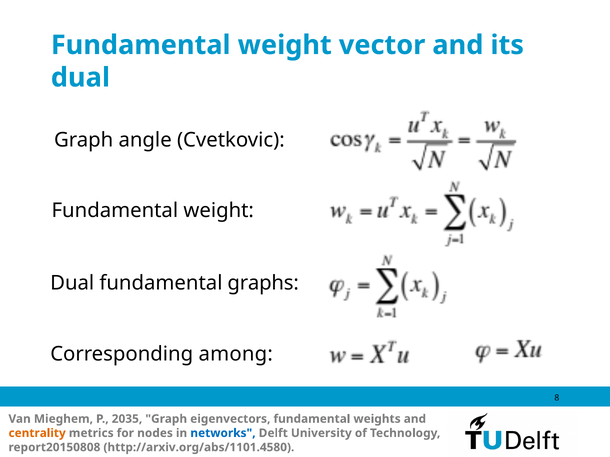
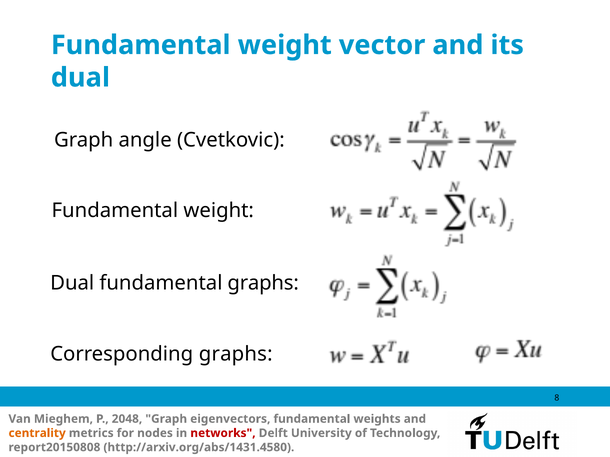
Corresponding among: among -> graphs
2035: 2035 -> 2048
networks colour: blue -> red
http://arxiv.org/abs/1101.4580: http://arxiv.org/abs/1101.4580 -> http://arxiv.org/abs/1431.4580
